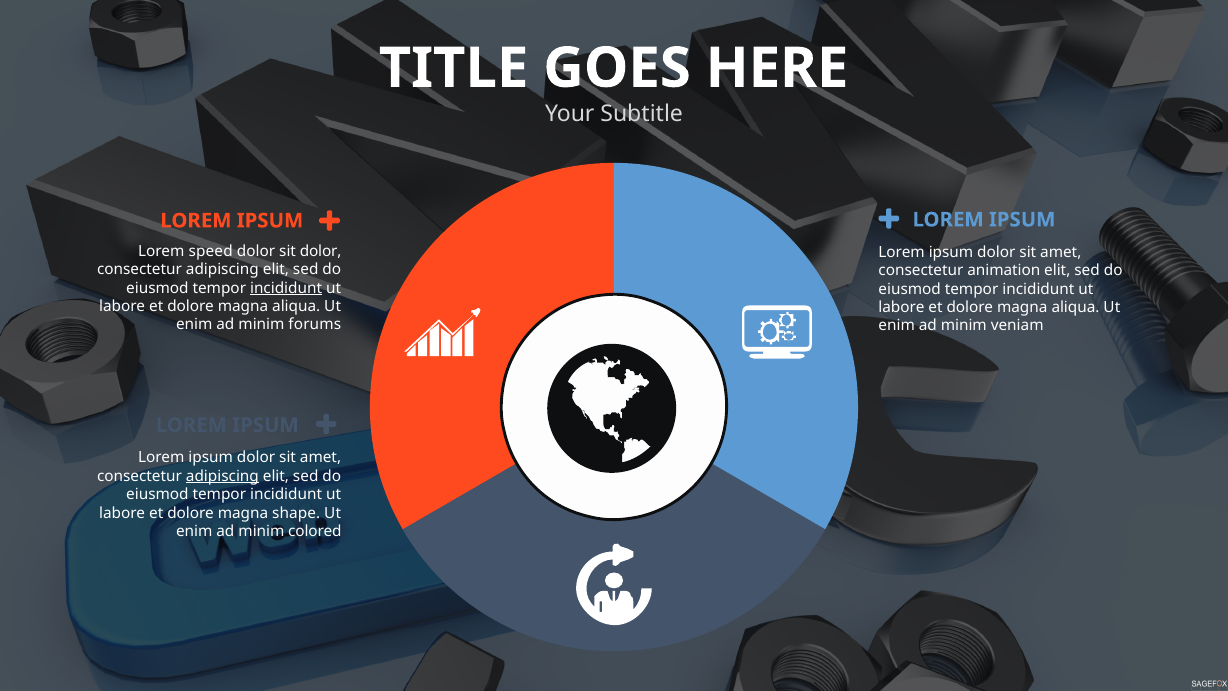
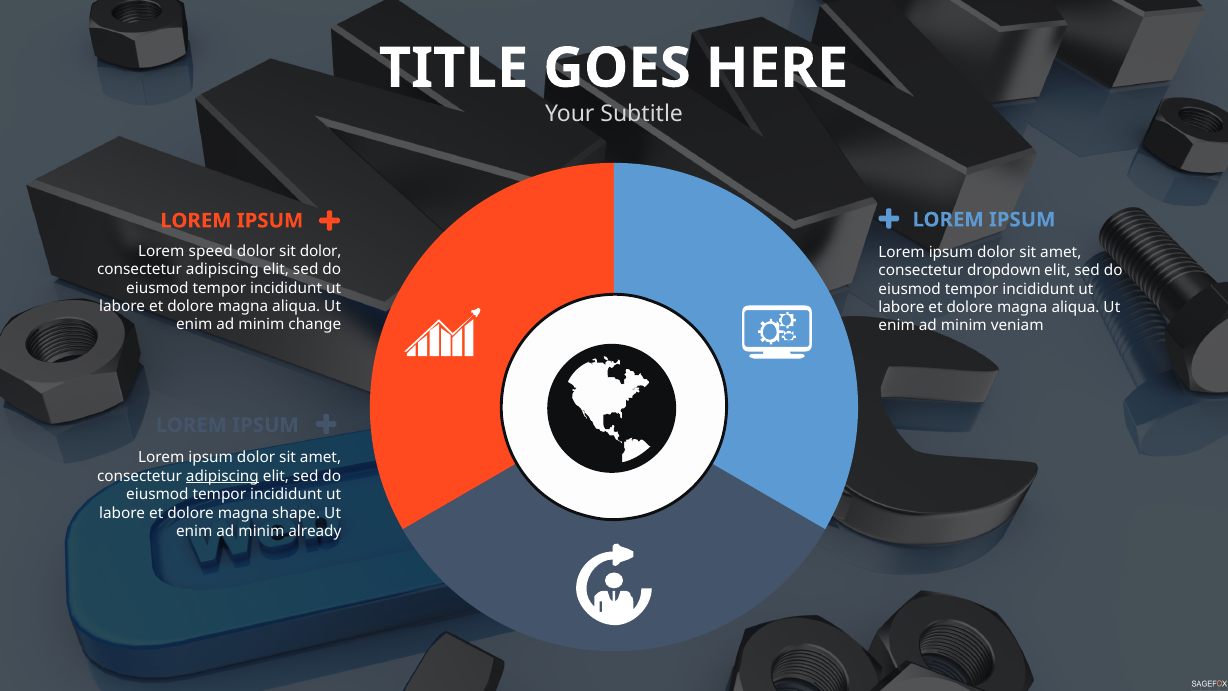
animation: animation -> dropdown
incididunt at (286, 288) underline: present -> none
forums: forums -> change
colored: colored -> already
